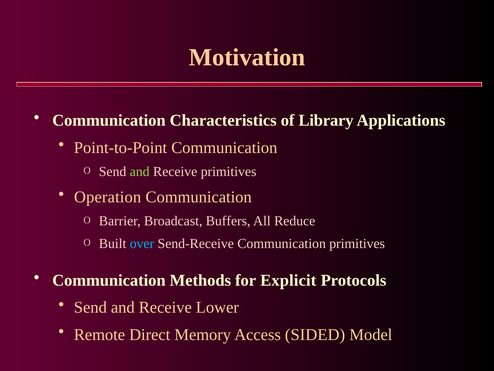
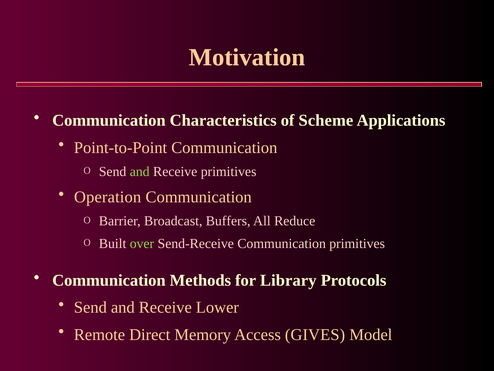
Library: Library -> Scheme
over colour: light blue -> light green
Explicit: Explicit -> Library
SIDED: SIDED -> GIVES
